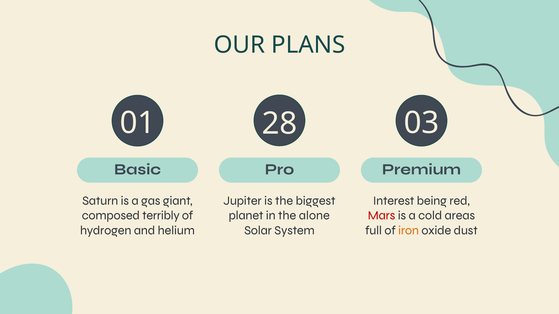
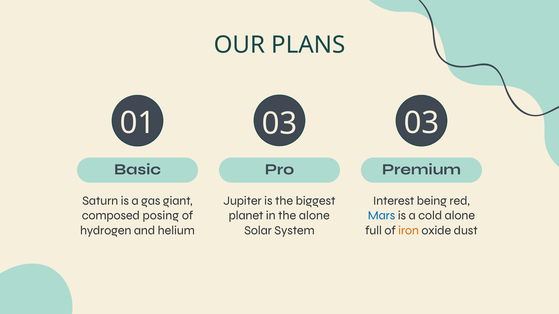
01 28: 28 -> 03
terribly: terribly -> posing
Mars colour: red -> blue
cold areas: areas -> alone
